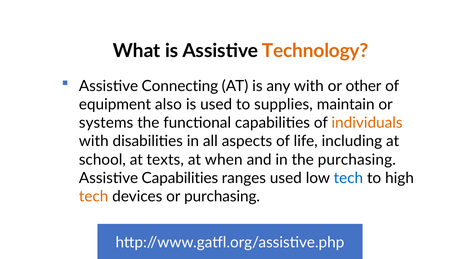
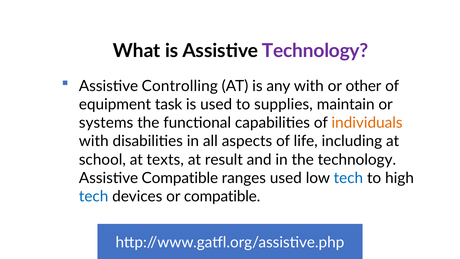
Technology at (315, 51) colour: orange -> purple
Connecting: Connecting -> Controlling
also: also -> task
when: when -> result
the purchasing: purchasing -> technology
Assistive Capabilities: Capabilities -> Compatible
tech at (94, 196) colour: orange -> blue
or purchasing: purchasing -> compatible
